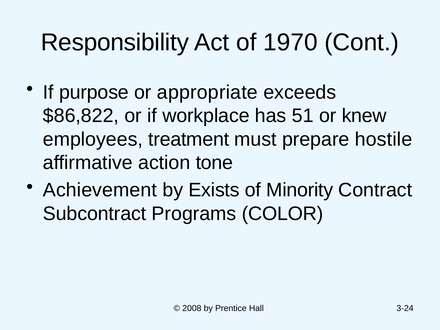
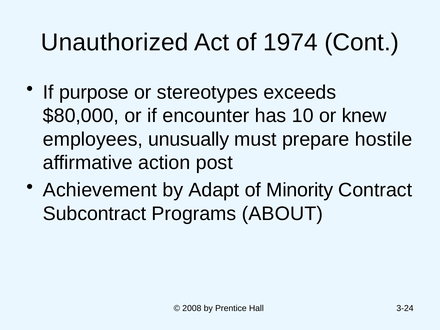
Responsibility: Responsibility -> Unauthorized
1970: 1970 -> 1974
appropriate: appropriate -> stereotypes
$86,822: $86,822 -> $80,000
workplace: workplace -> encounter
51: 51 -> 10
treatment: treatment -> unusually
tone: tone -> post
Exists: Exists -> Adapt
COLOR: COLOR -> ABOUT
